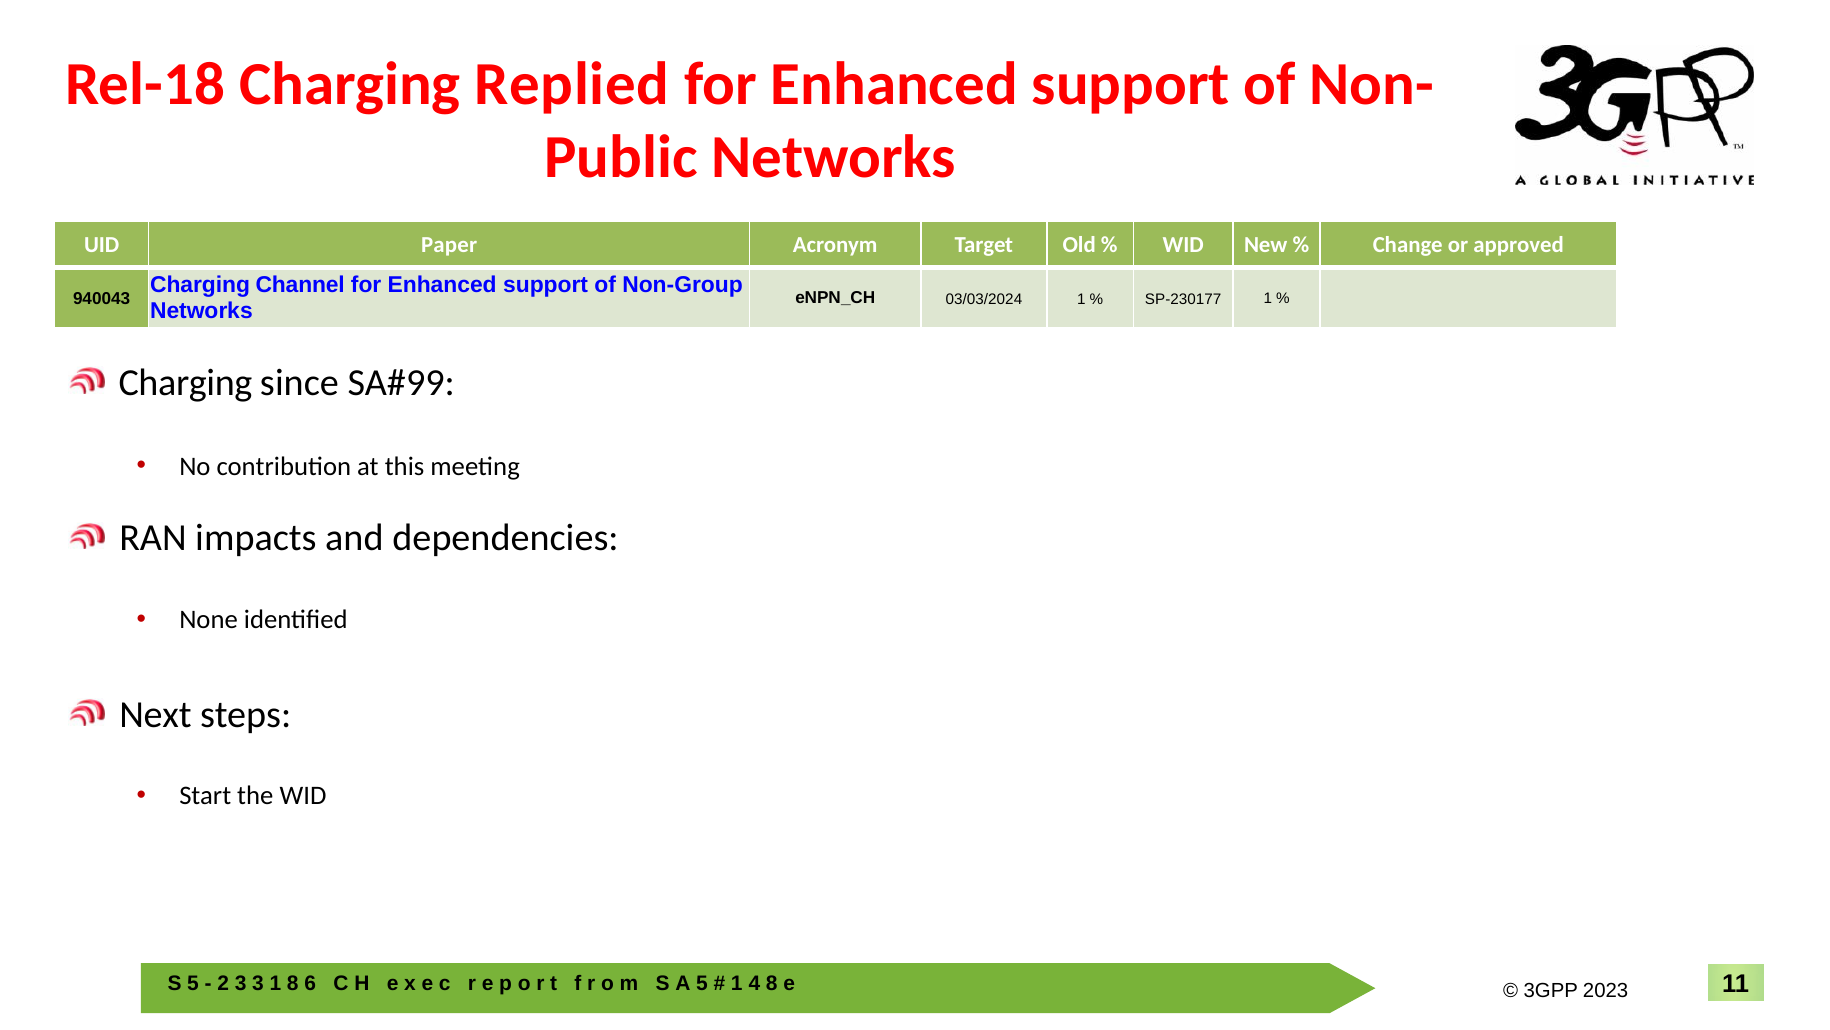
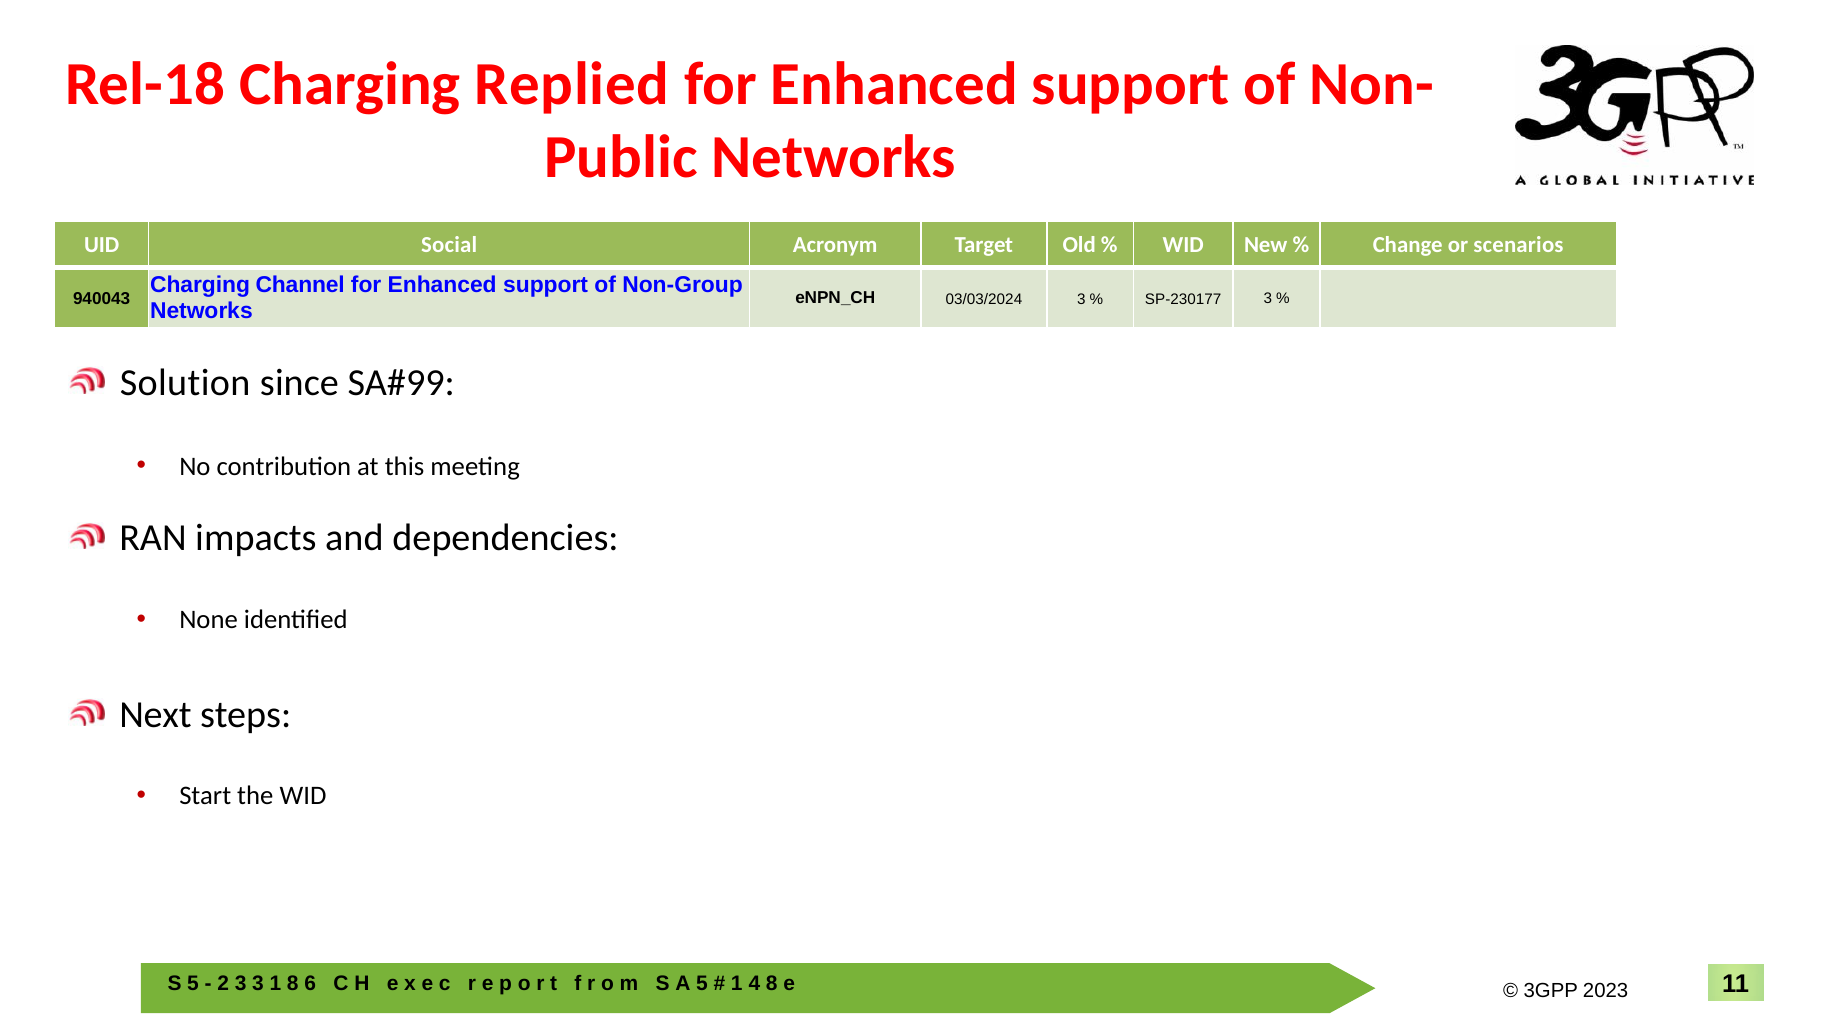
Paper: Paper -> Social
approved: approved -> scenarios
03/03/2024 1: 1 -> 3
SP-230177 1: 1 -> 3
Charging at (185, 382): Charging -> Solution
